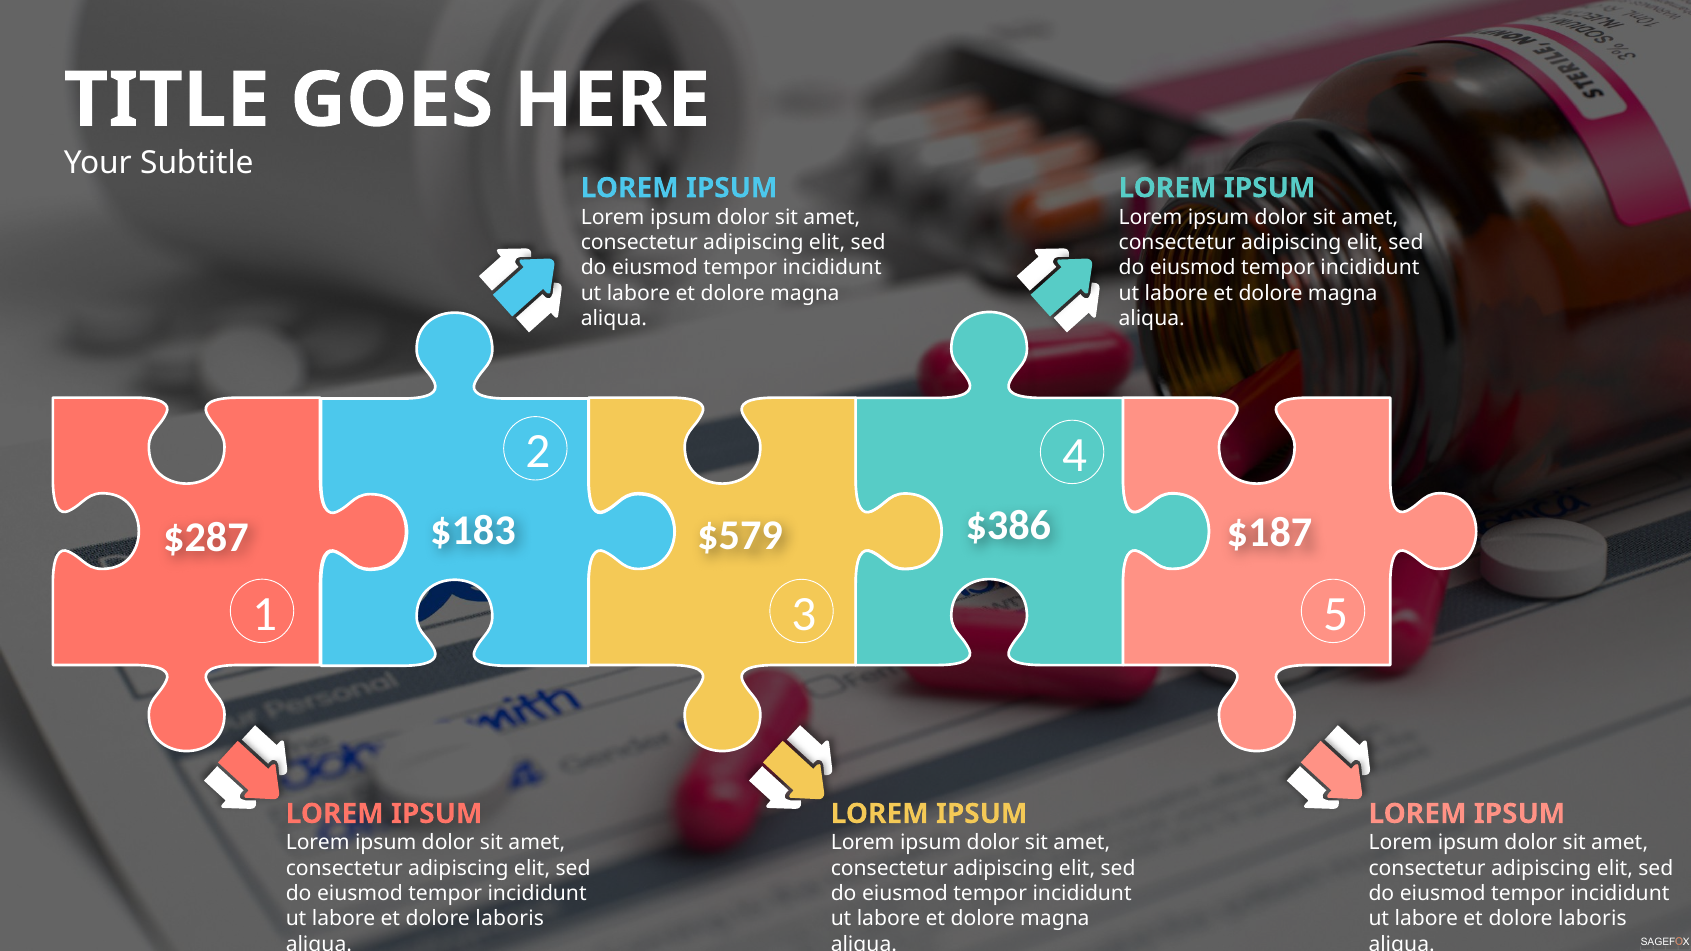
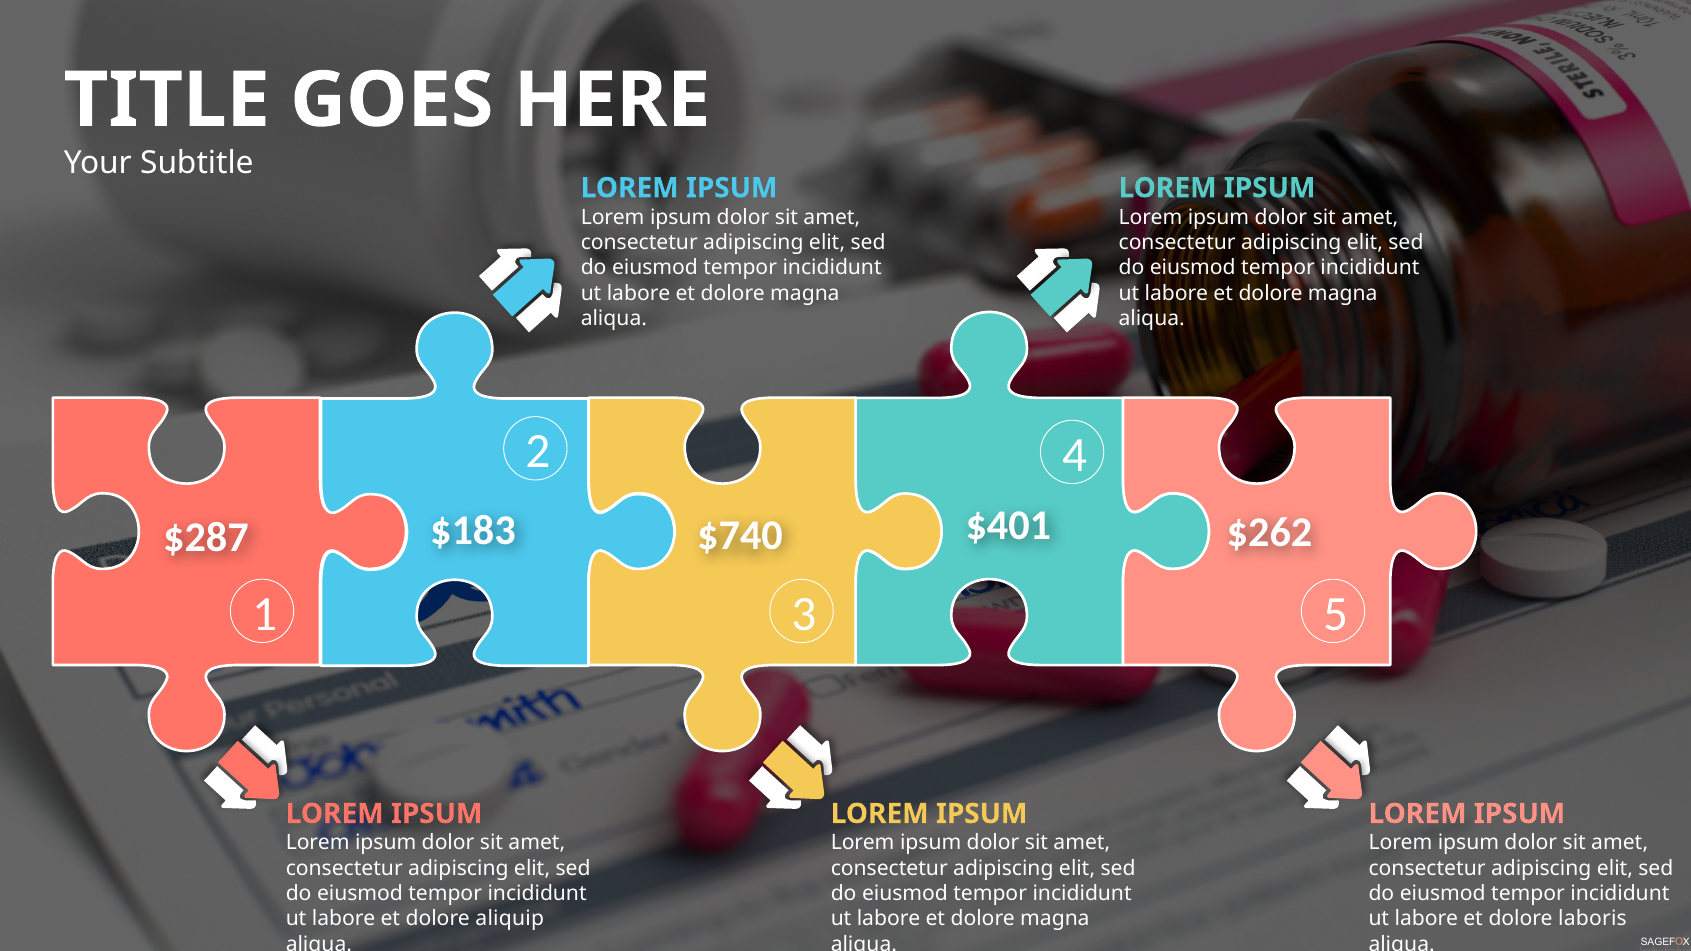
$386: $386 -> $401
$187: $187 -> $262
$579: $579 -> $740
laboris at (510, 919): laboris -> aliquip
